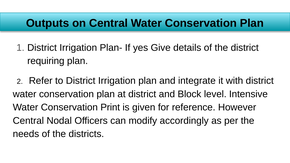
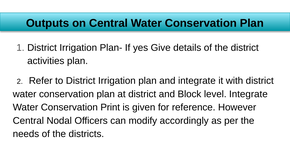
requiring: requiring -> activities
level Intensive: Intensive -> Integrate
